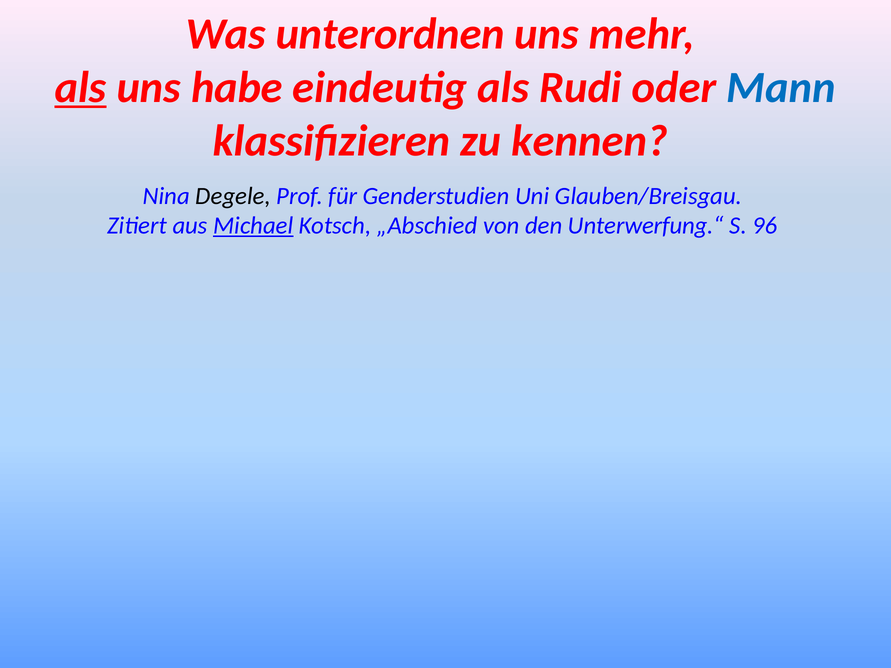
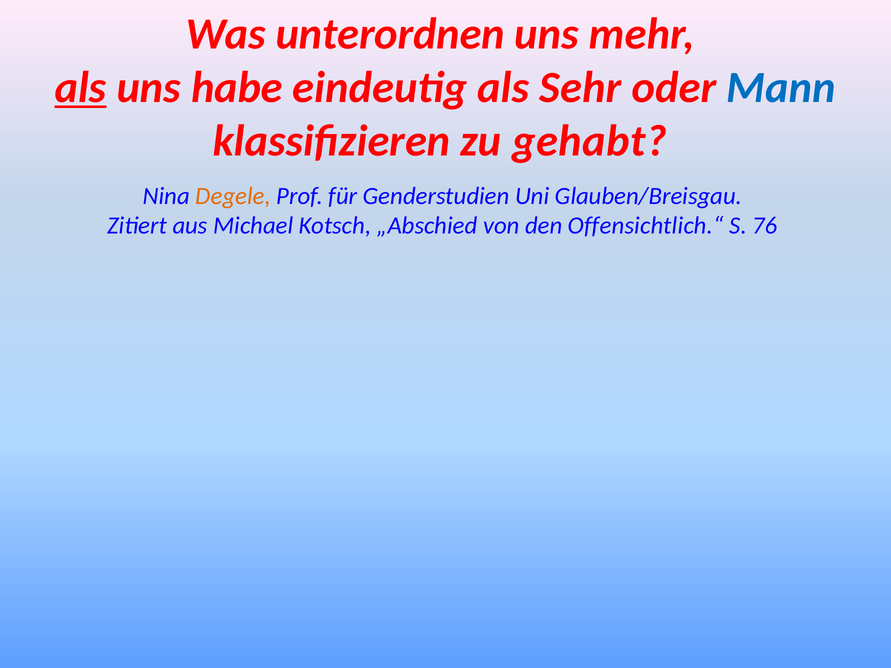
Rudi: Rudi -> Sehr
kennen: kennen -> gehabt
Degele colour: black -> orange
Michael underline: present -> none
Unterwerfung.“: Unterwerfung.“ -> Offensichtlich.“
96: 96 -> 76
